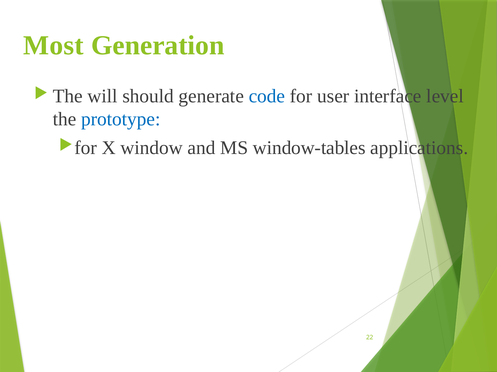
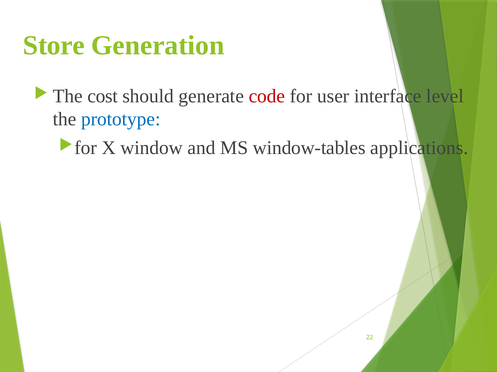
Most: Most -> Store
will: will -> cost
code colour: blue -> red
